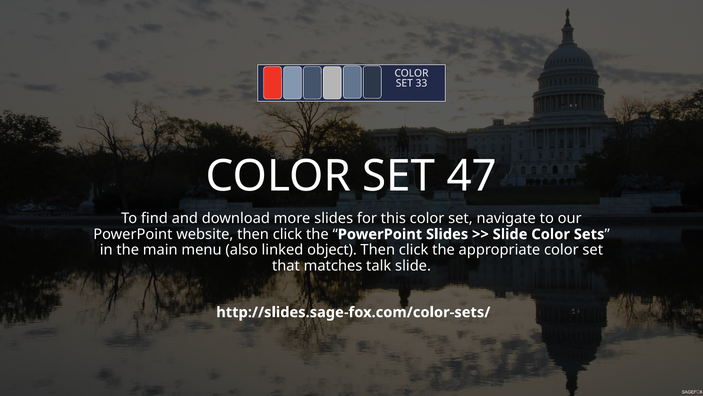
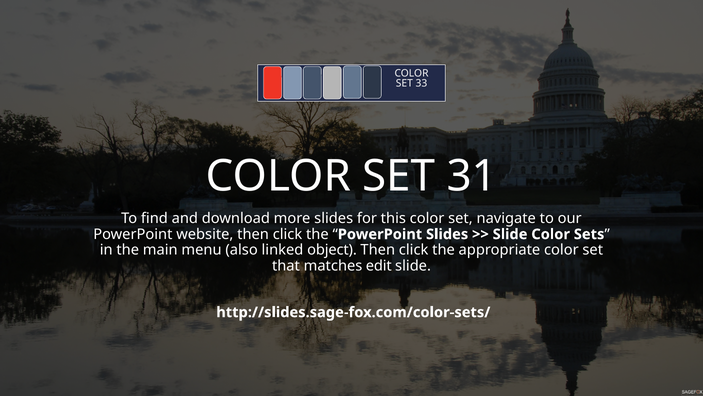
47: 47 -> 31
talk: talk -> edit
